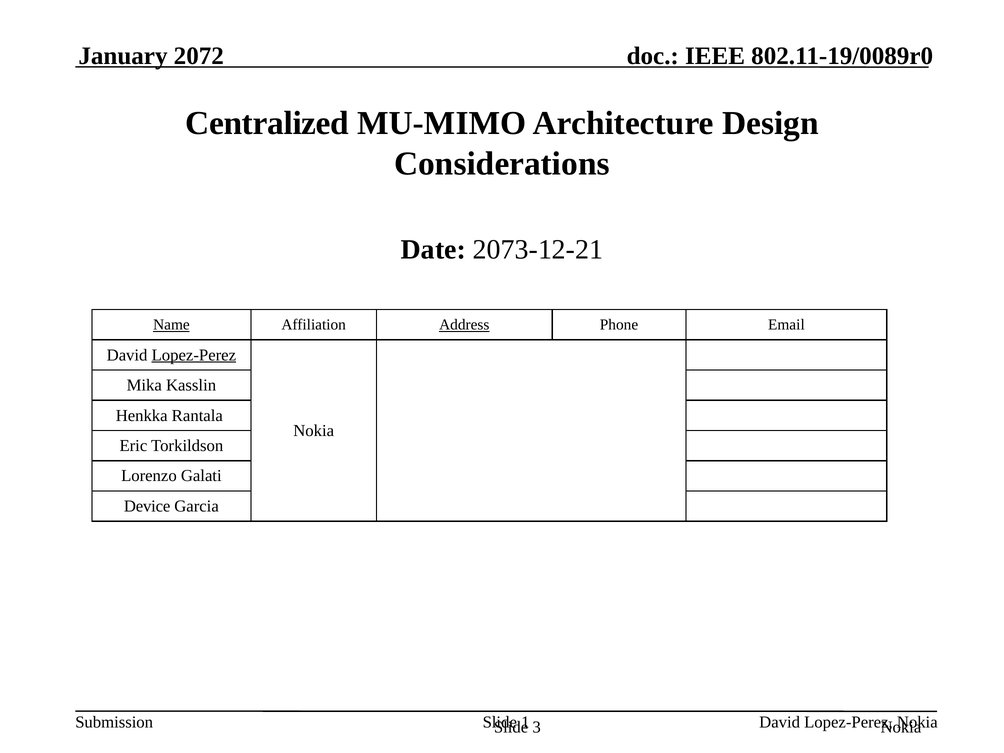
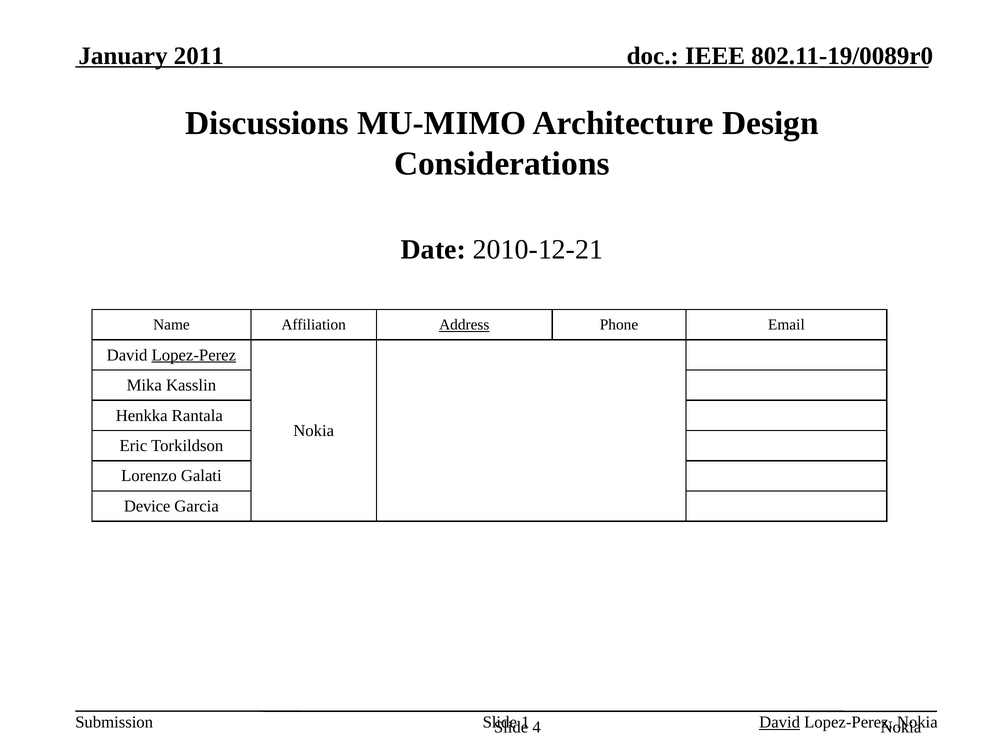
2072: 2072 -> 2011
Centralized: Centralized -> Discussions
2073-12-21: 2073-12-21 -> 2010-12-21
Name underline: present -> none
David at (780, 722) underline: none -> present
3: 3 -> 4
